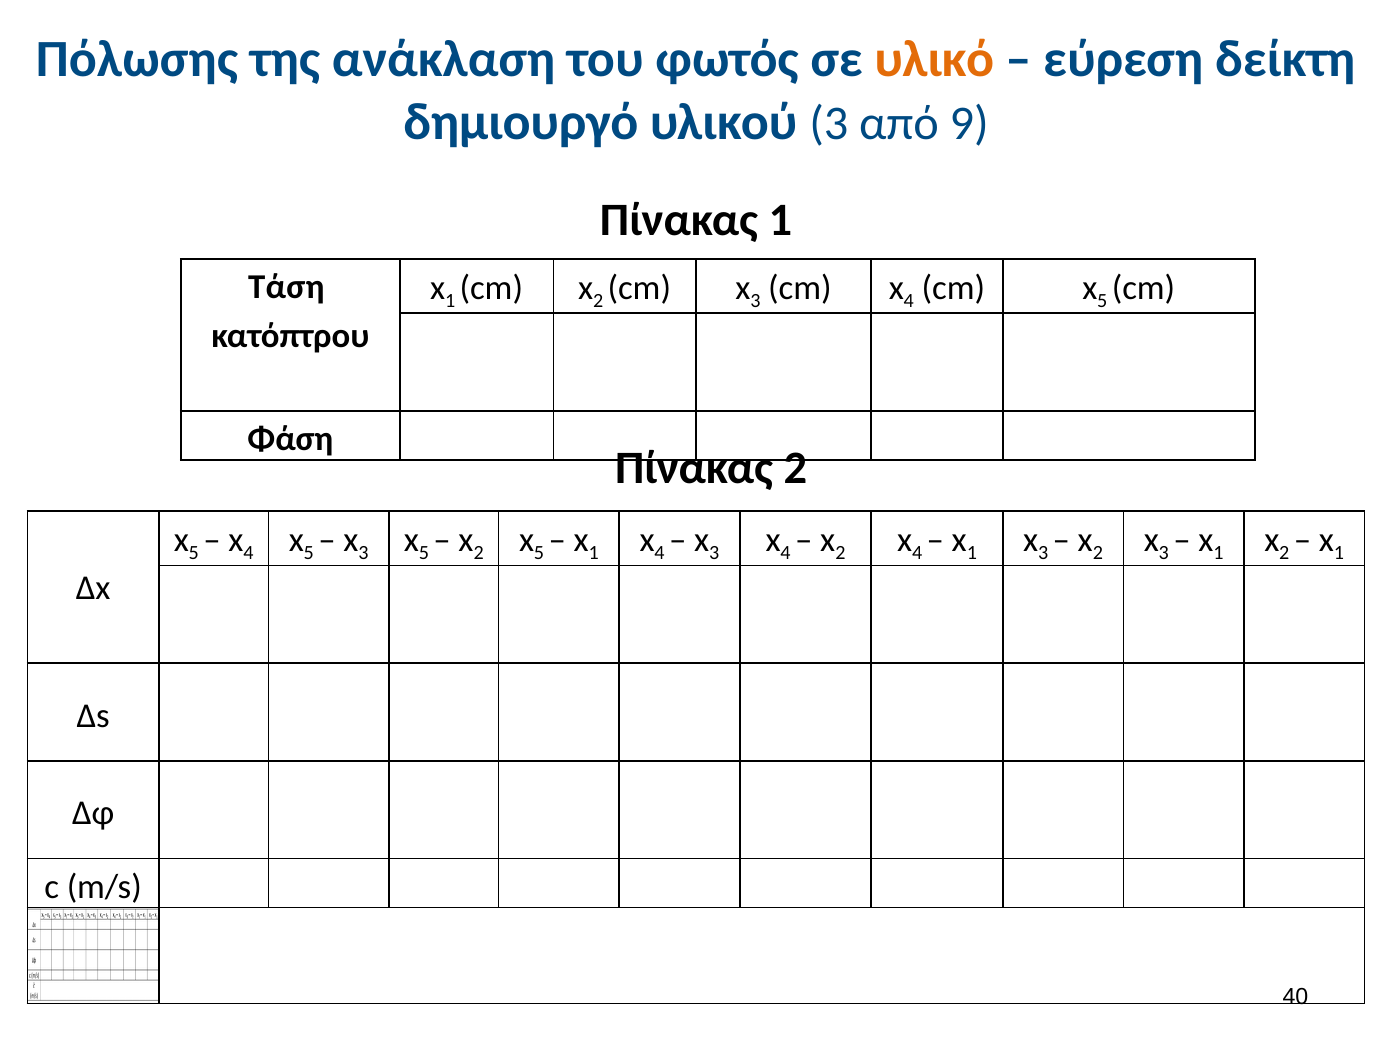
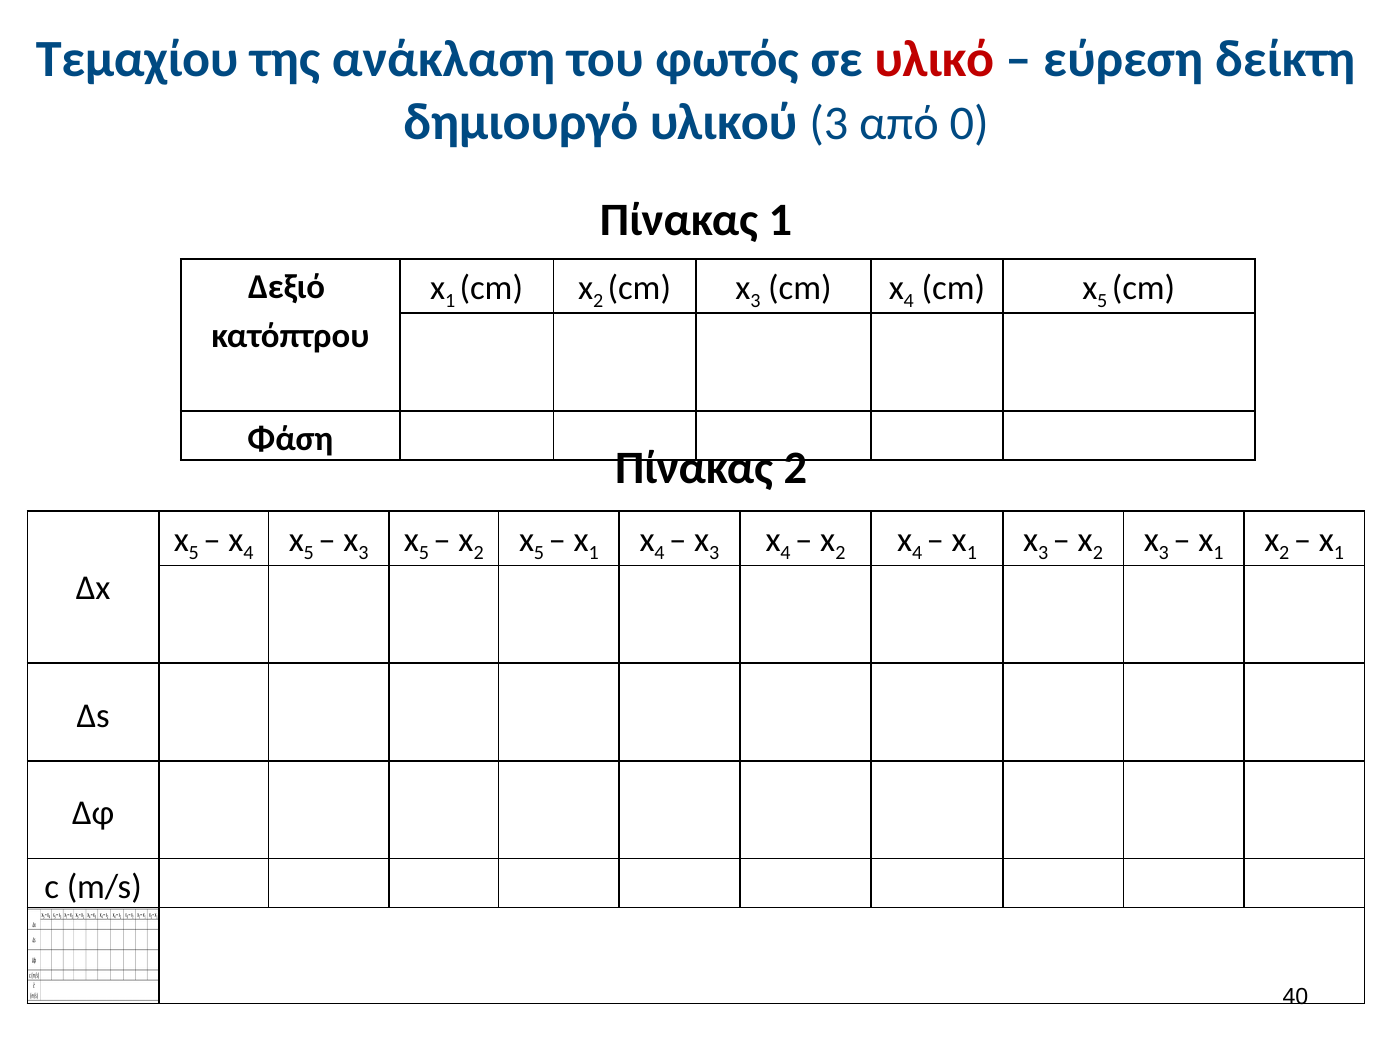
Πόλωσης: Πόλωσης -> Τεμαχίου
υλικό colour: orange -> red
9: 9 -> 0
Τάση: Τάση -> Δεξιό
